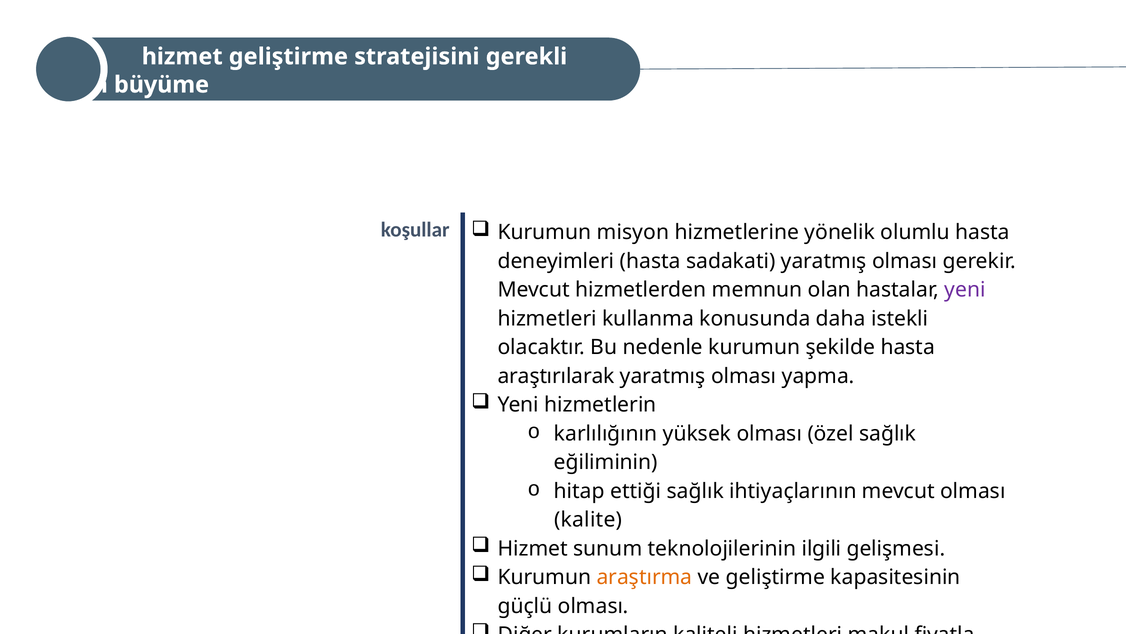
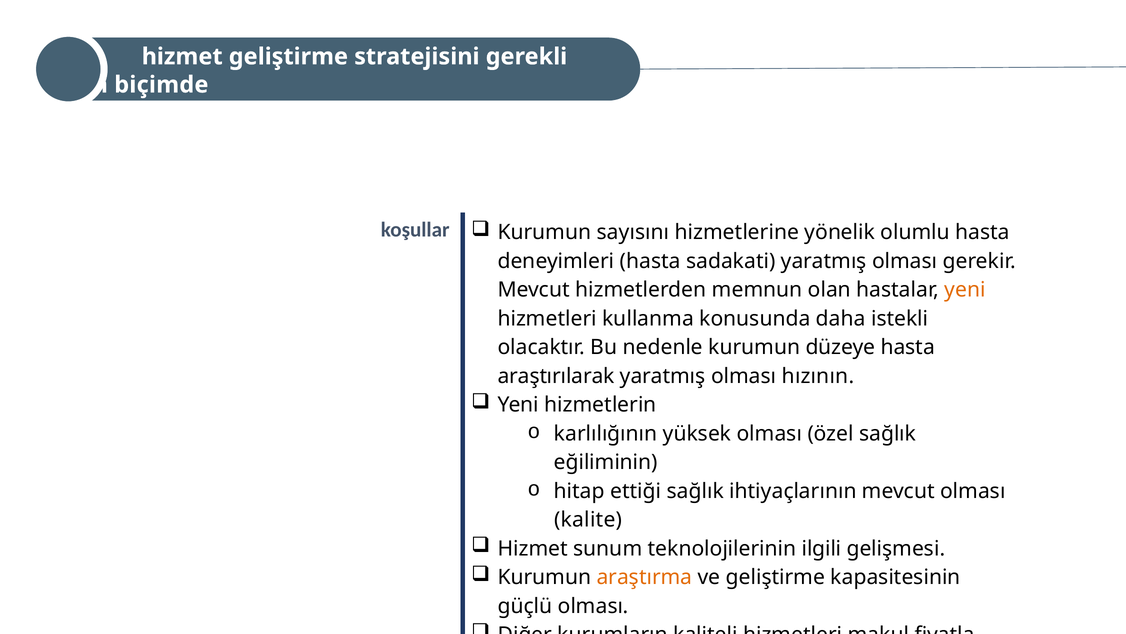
büyüme: büyüme -> biçimde
misyon: misyon -> sayısını
yeni at (965, 290) colour: purple -> orange
şekilde: şekilde -> düzeye
yapma: yapma -> hızının
